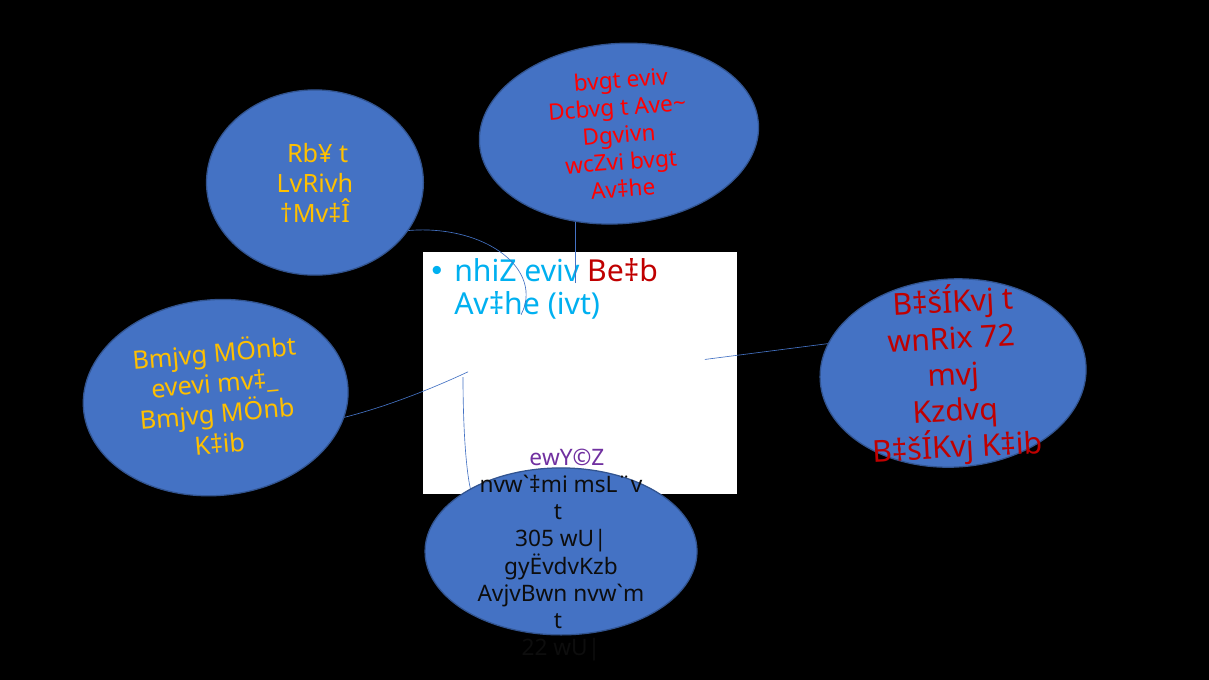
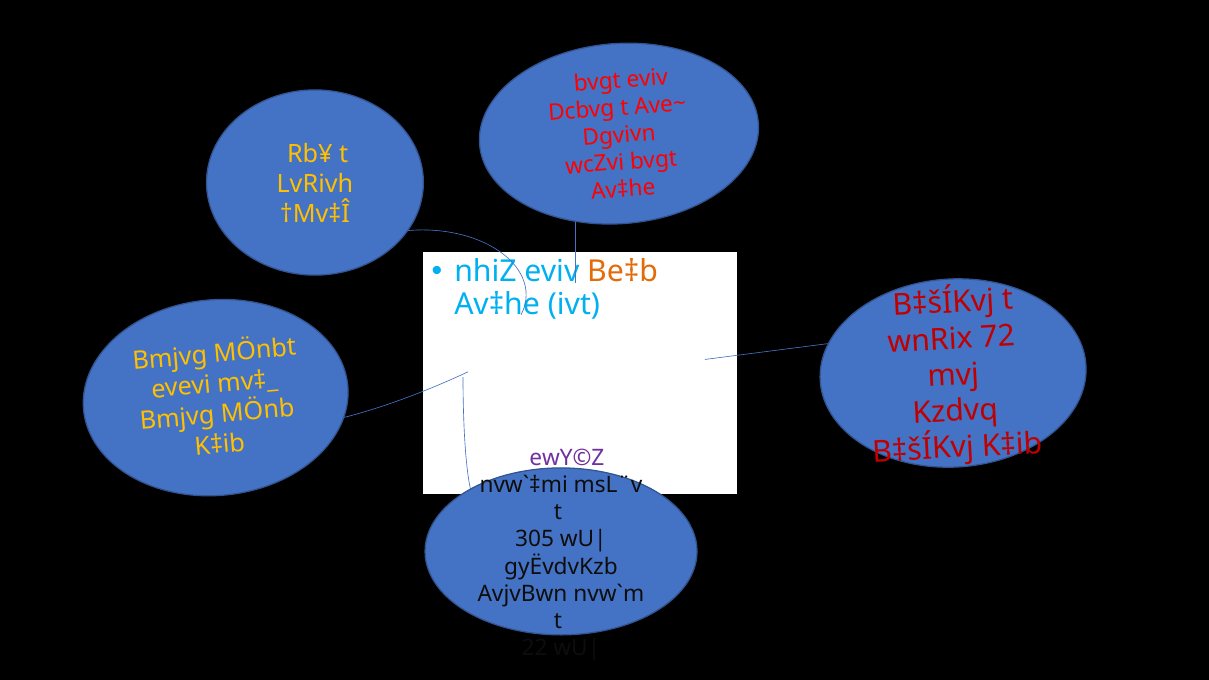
Be‡b colour: red -> orange
